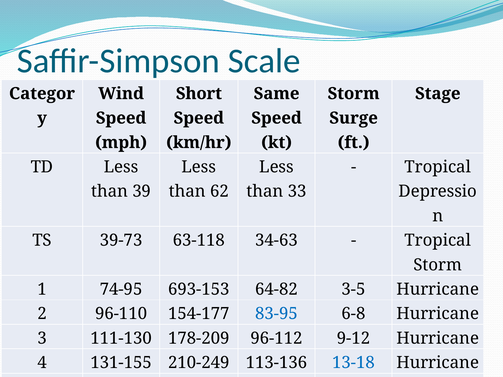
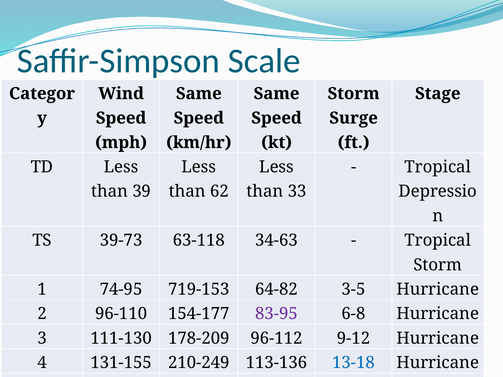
Short at (199, 94): Short -> Same
693-153: 693-153 -> 719-153
83-95 colour: blue -> purple
